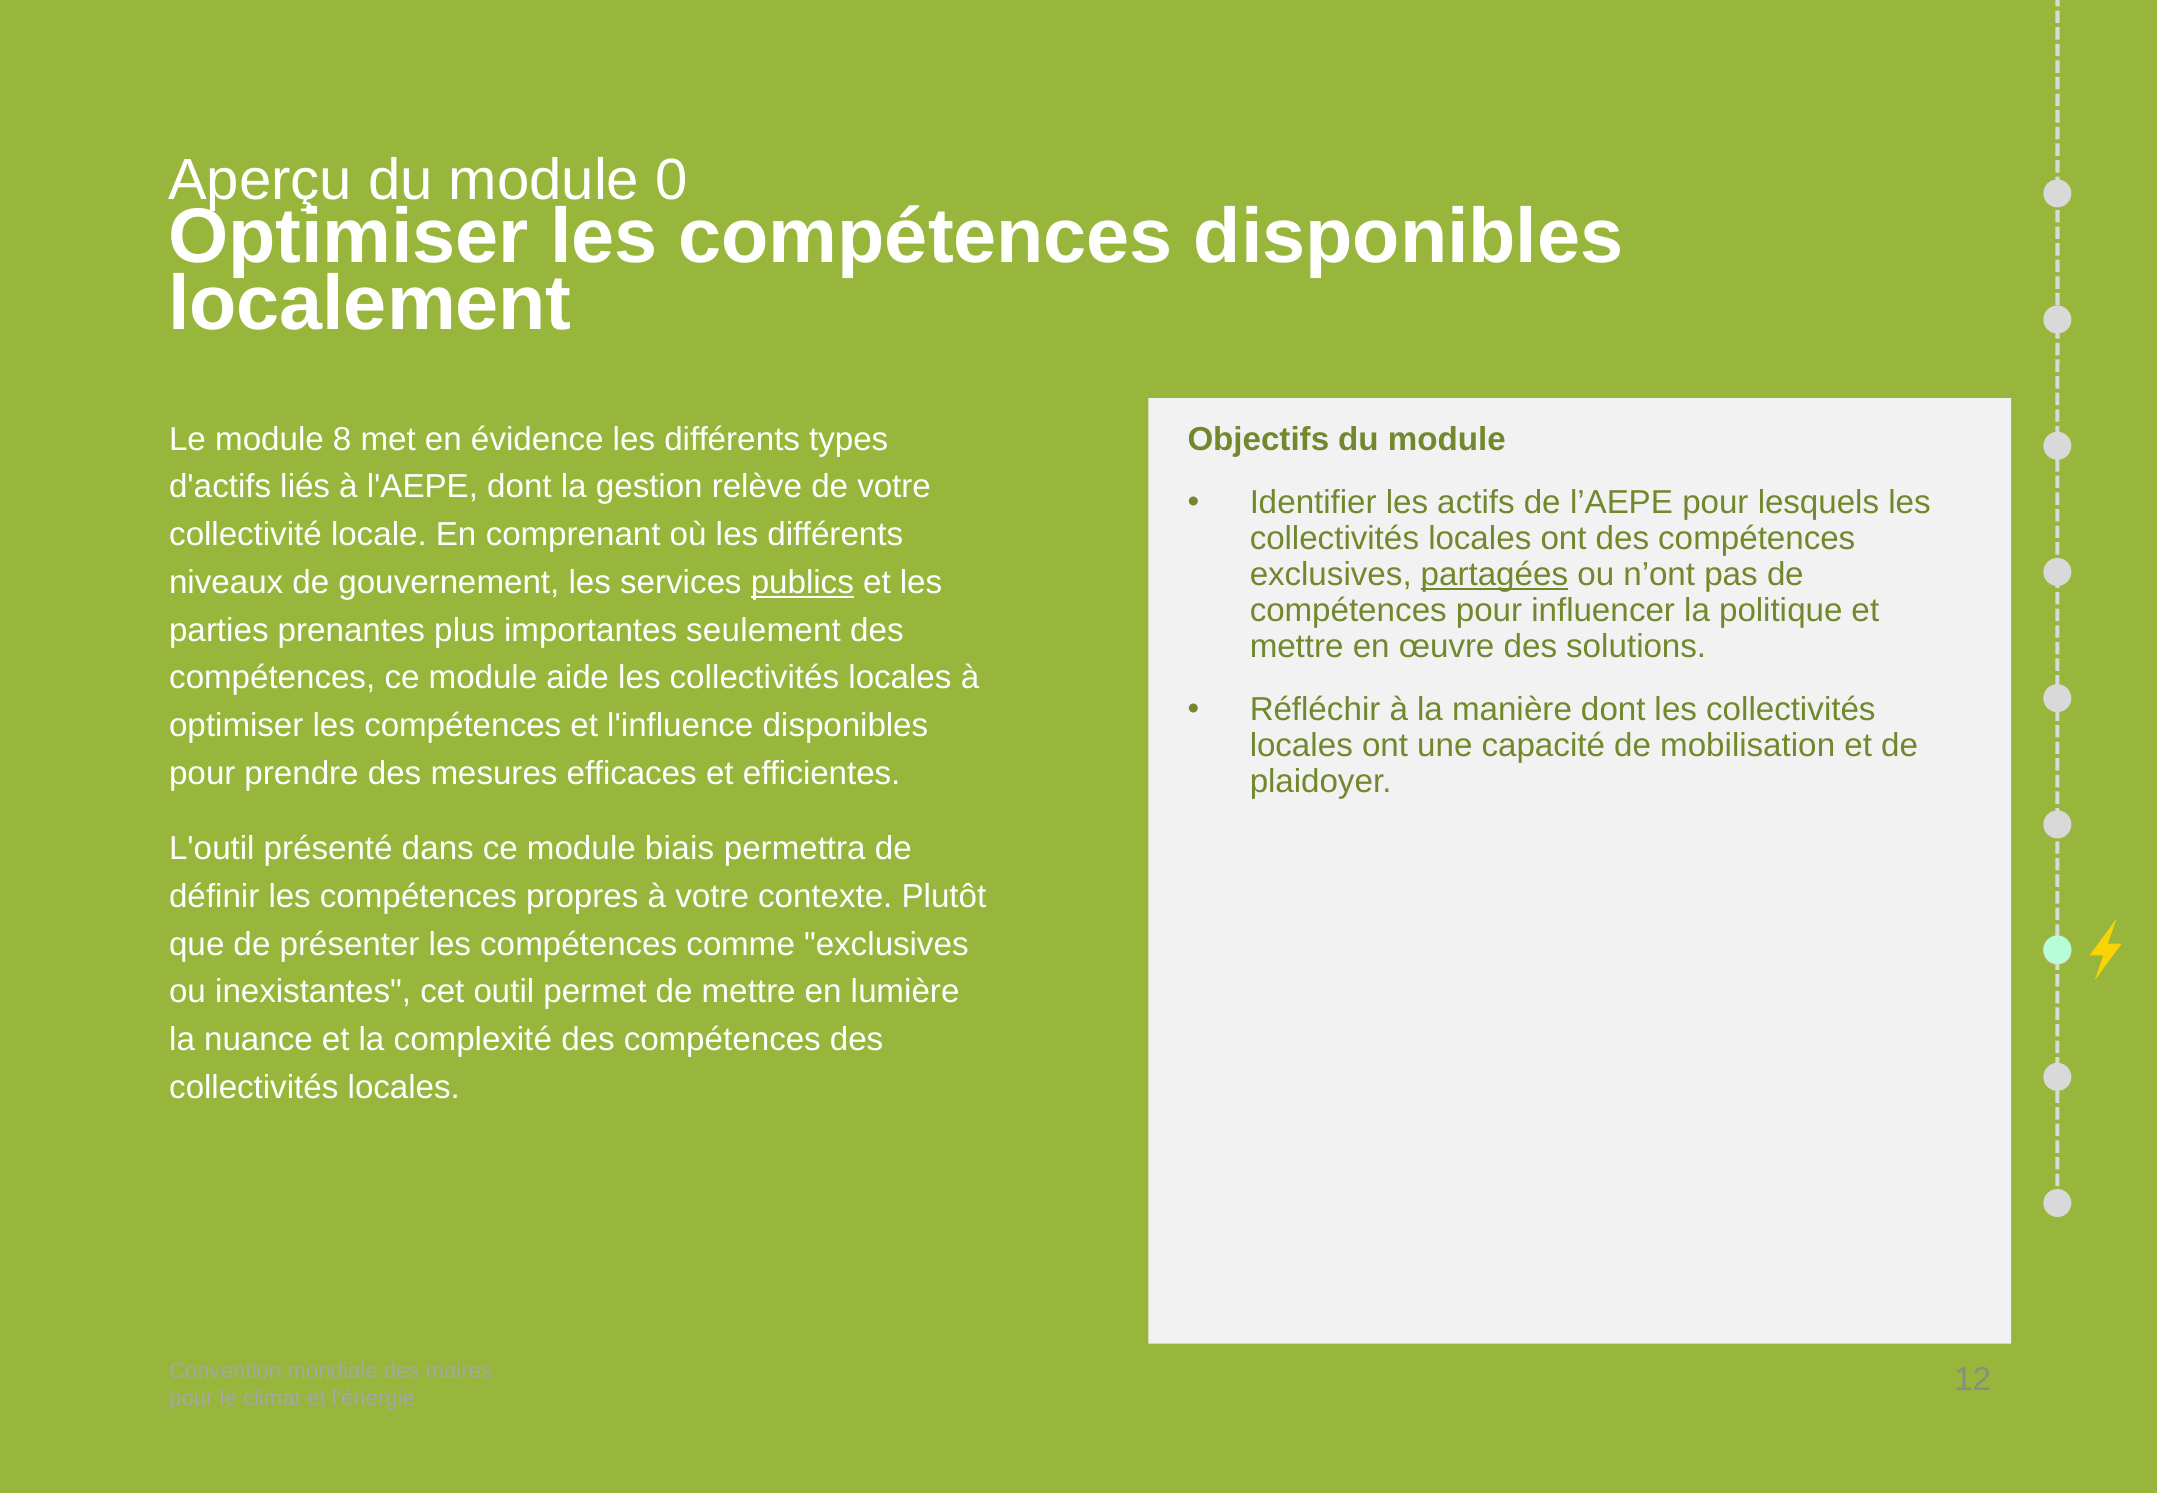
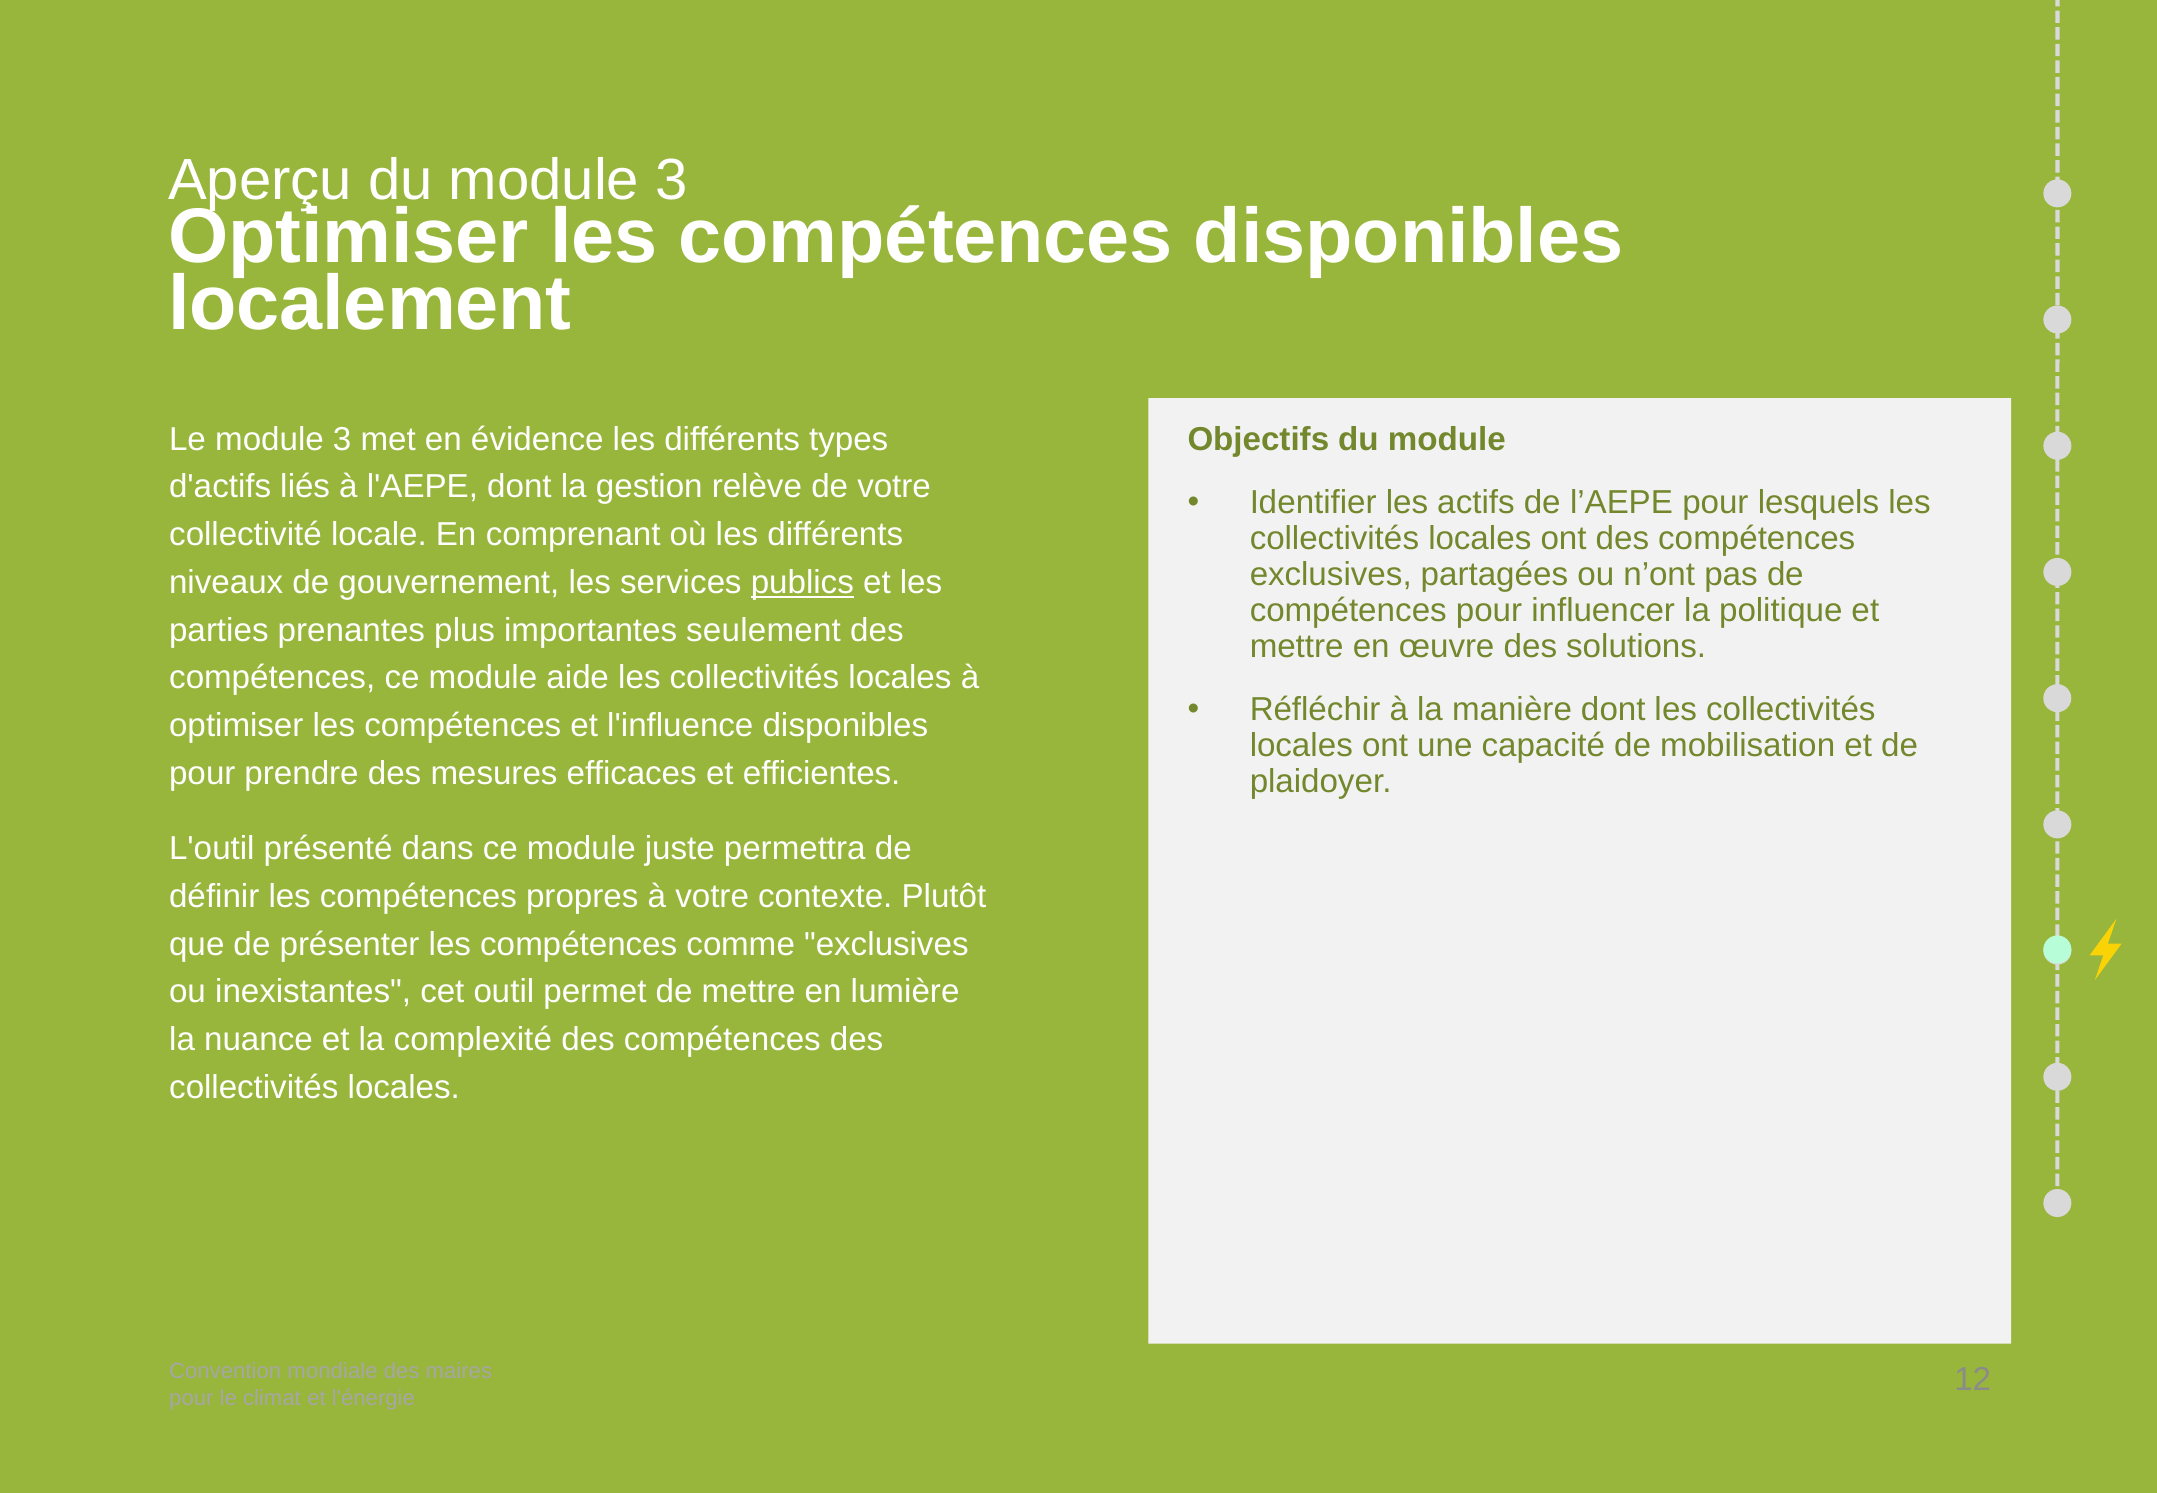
du module 0: 0 -> 3
Le module 8: 8 -> 3
partagées underline: present -> none
biais: biais -> juste
